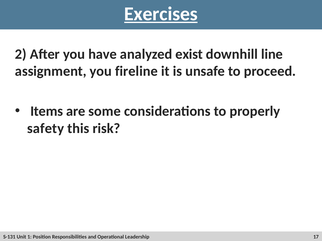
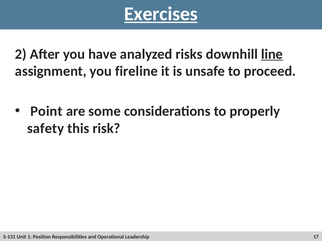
exist: exist -> risks
line underline: none -> present
Items: Items -> Point
